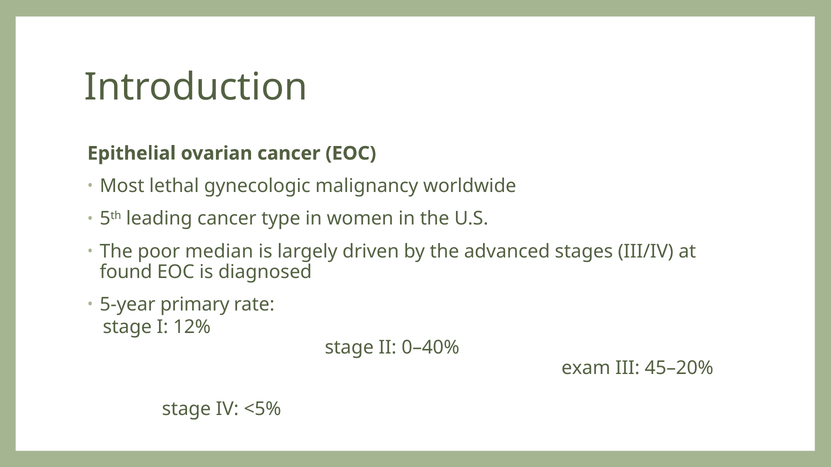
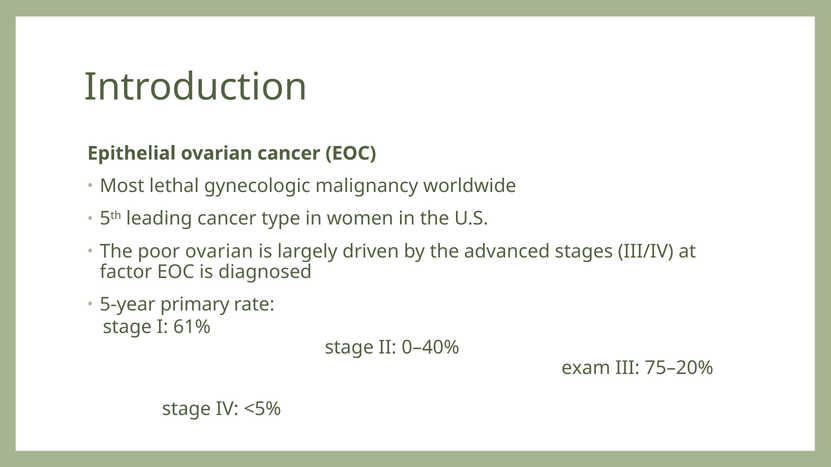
poor median: median -> ovarian
found: found -> factor
12%: 12% -> 61%
45–20%: 45–20% -> 75–20%
